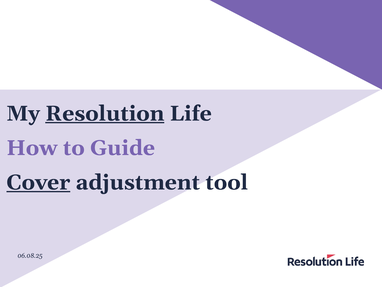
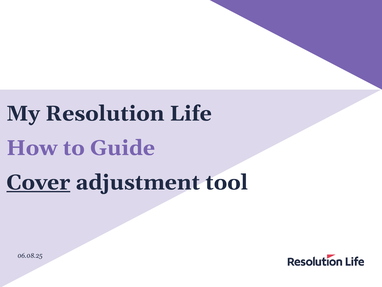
Resolution underline: present -> none
